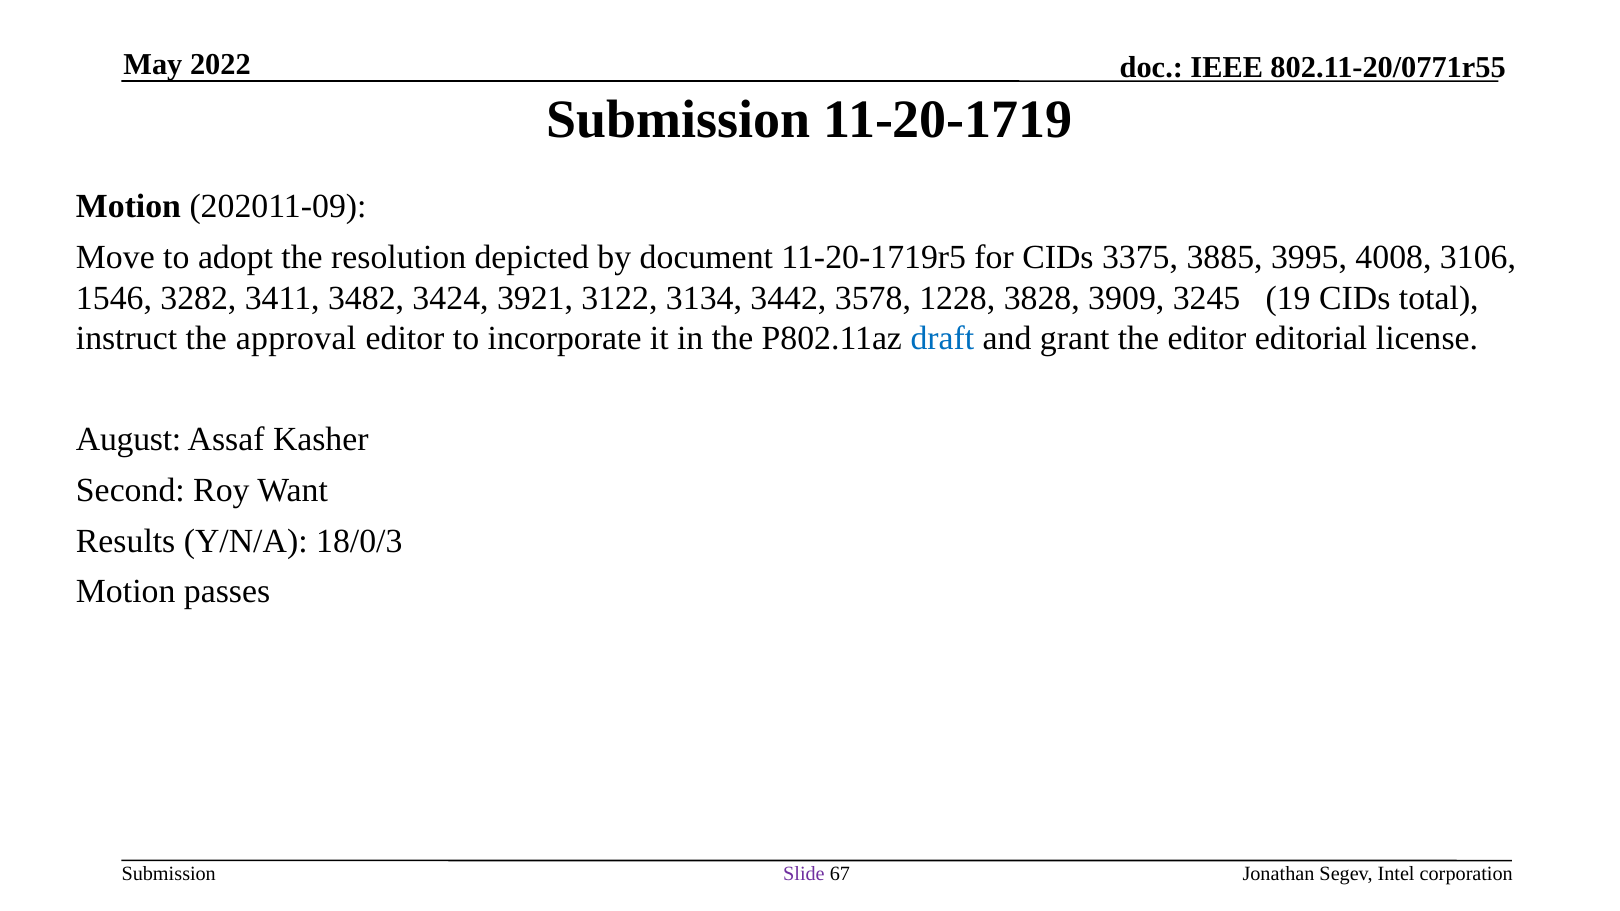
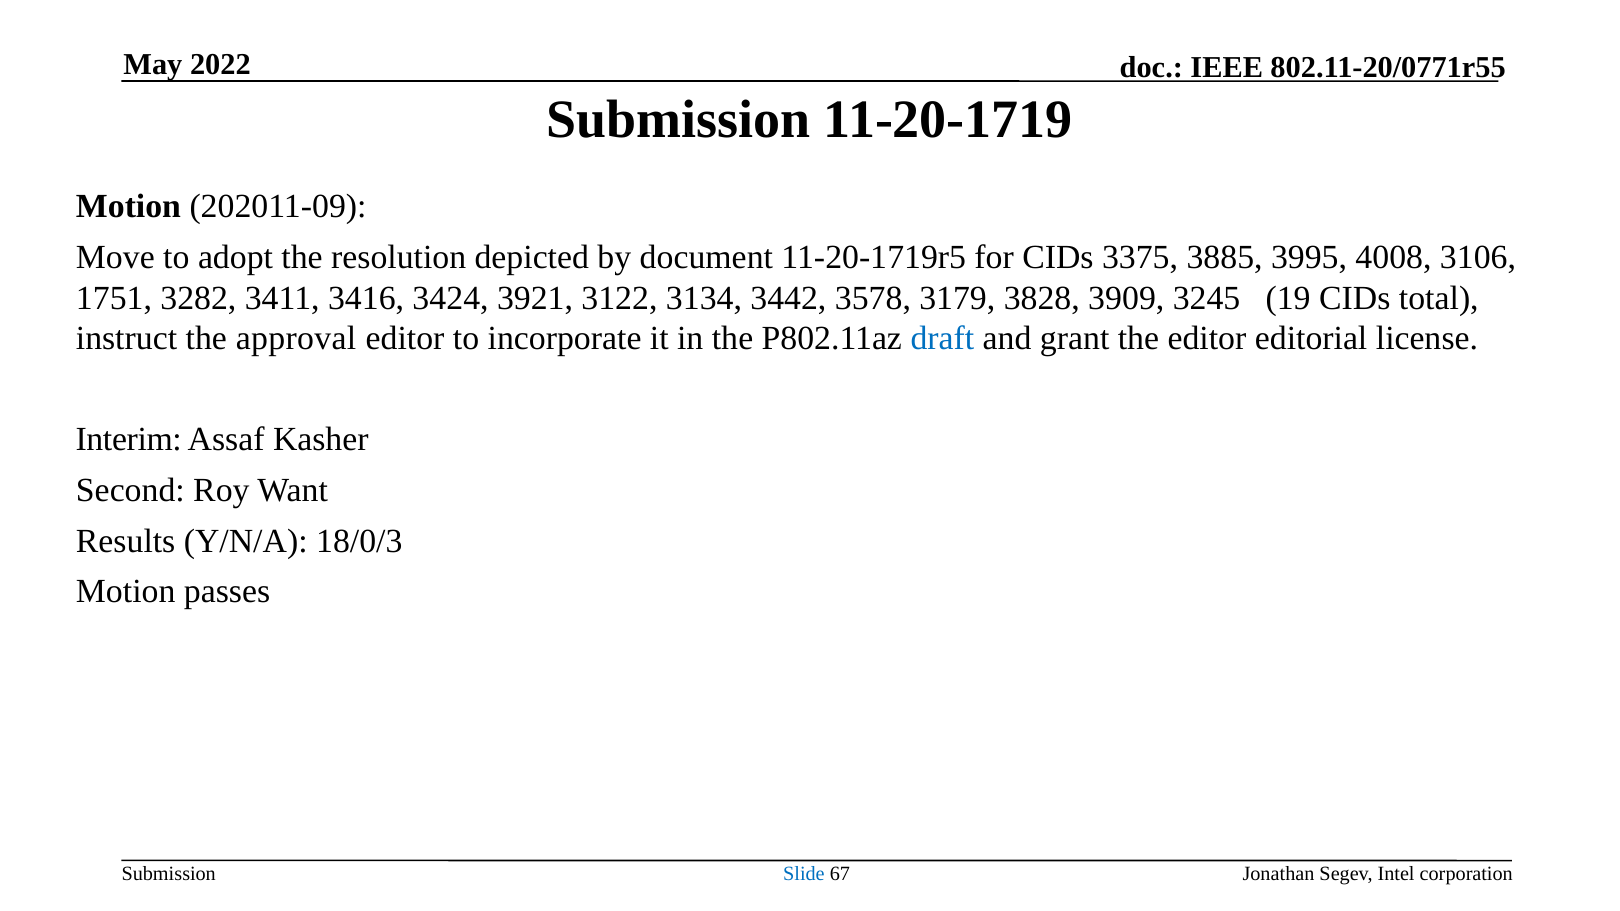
1546: 1546 -> 1751
3482: 3482 -> 3416
1228: 1228 -> 3179
August: August -> Interim
Slide colour: purple -> blue
